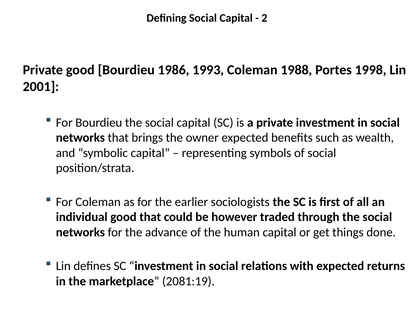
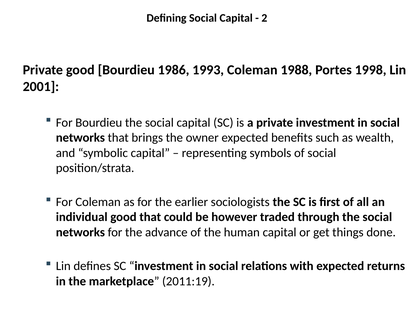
2081:19: 2081:19 -> 2011:19
